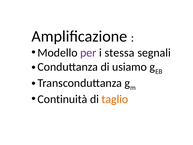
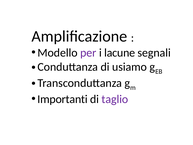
stessa: stessa -> lacune
Continuità: Continuità -> Importanti
taglio colour: orange -> purple
